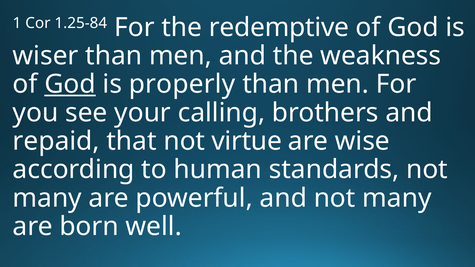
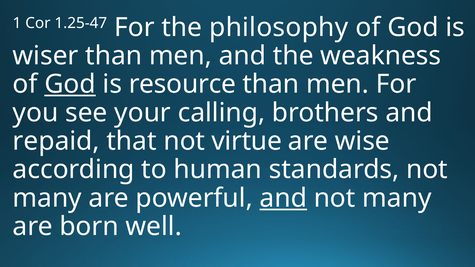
1.25-84: 1.25-84 -> 1.25-47
redemptive: redemptive -> philosophy
properly: properly -> resource
and at (283, 198) underline: none -> present
